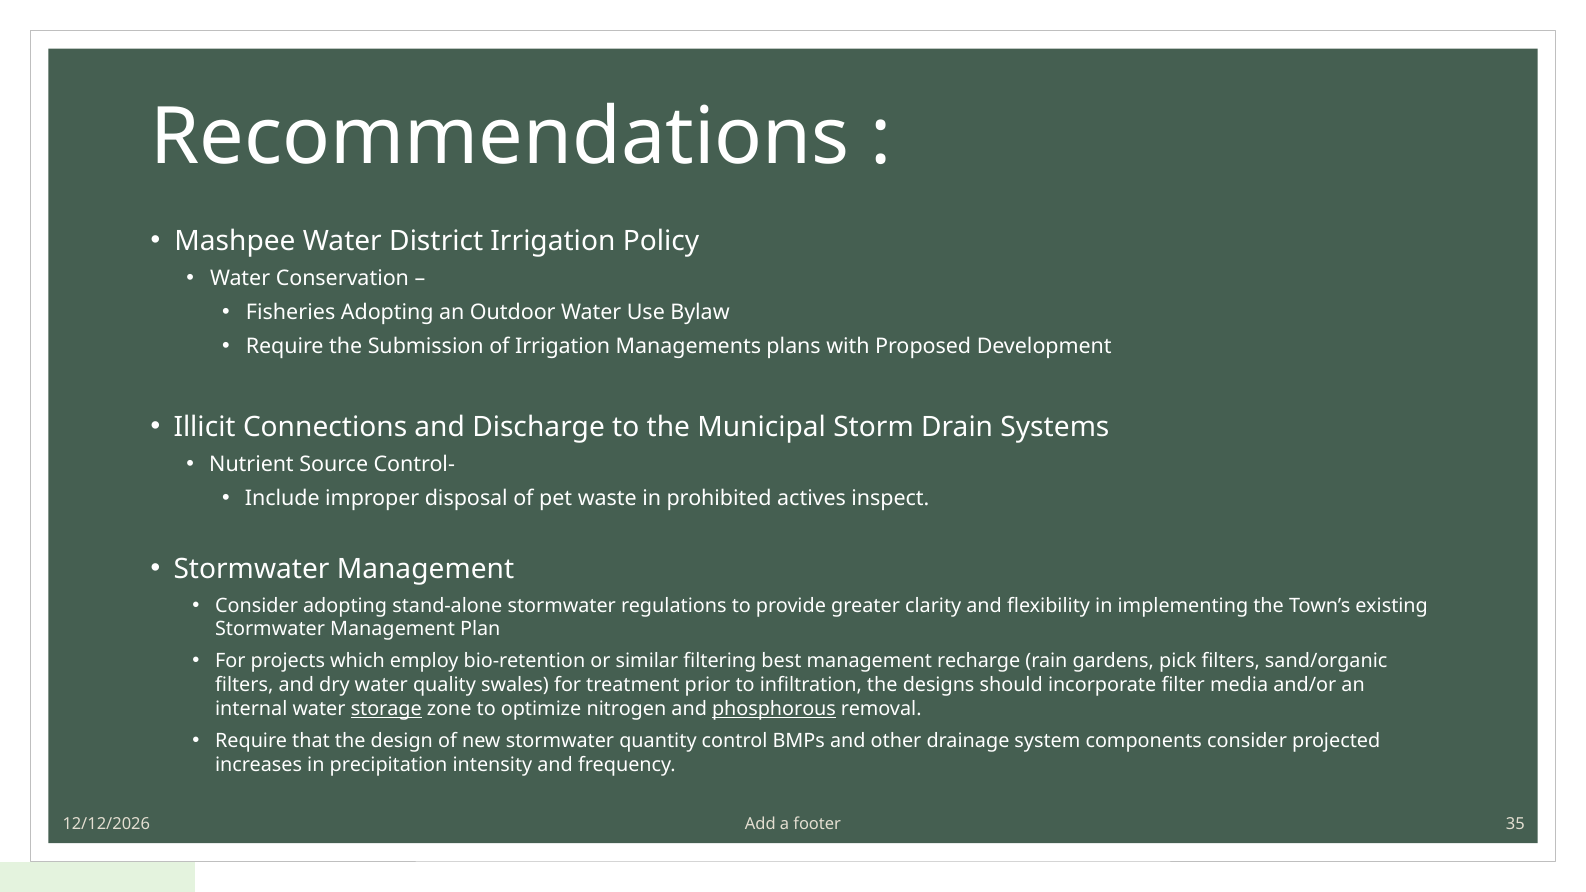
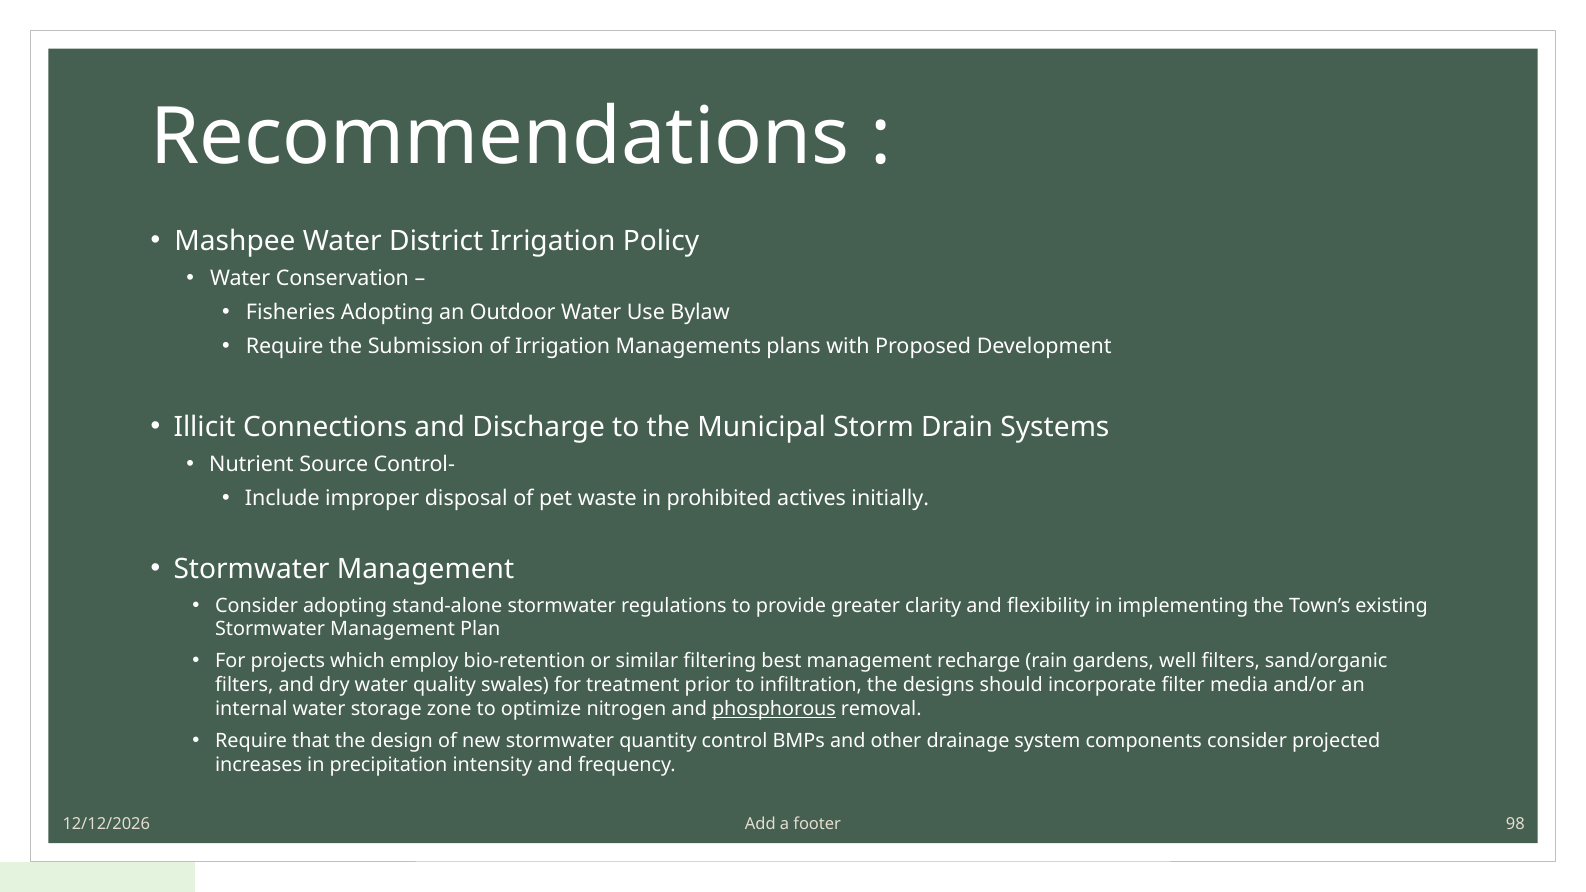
inspect: inspect -> initially
pick: pick -> well
storage underline: present -> none
35: 35 -> 98
